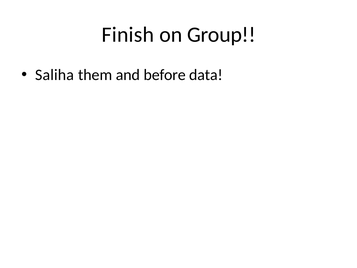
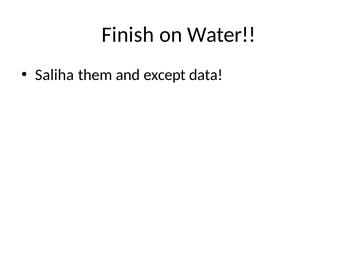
Group: Group -> Water
before: before -> except
